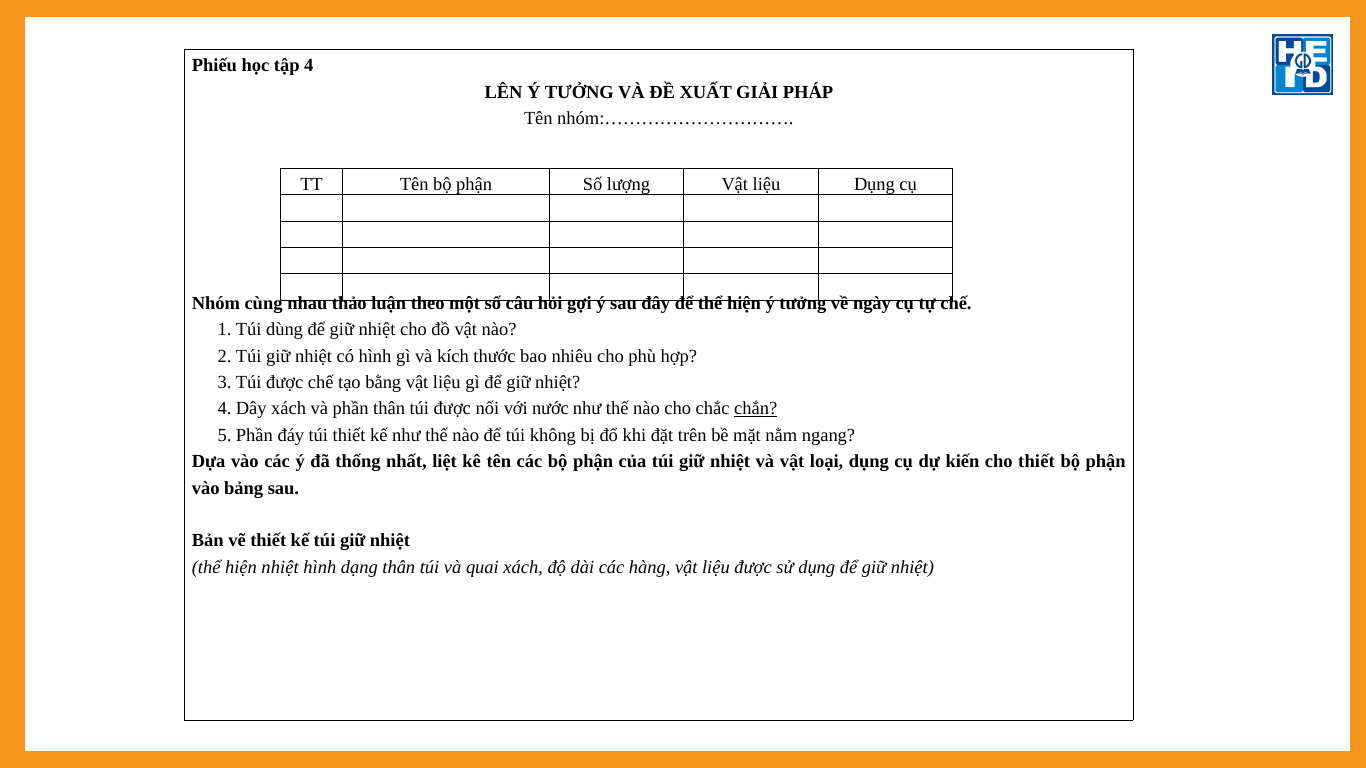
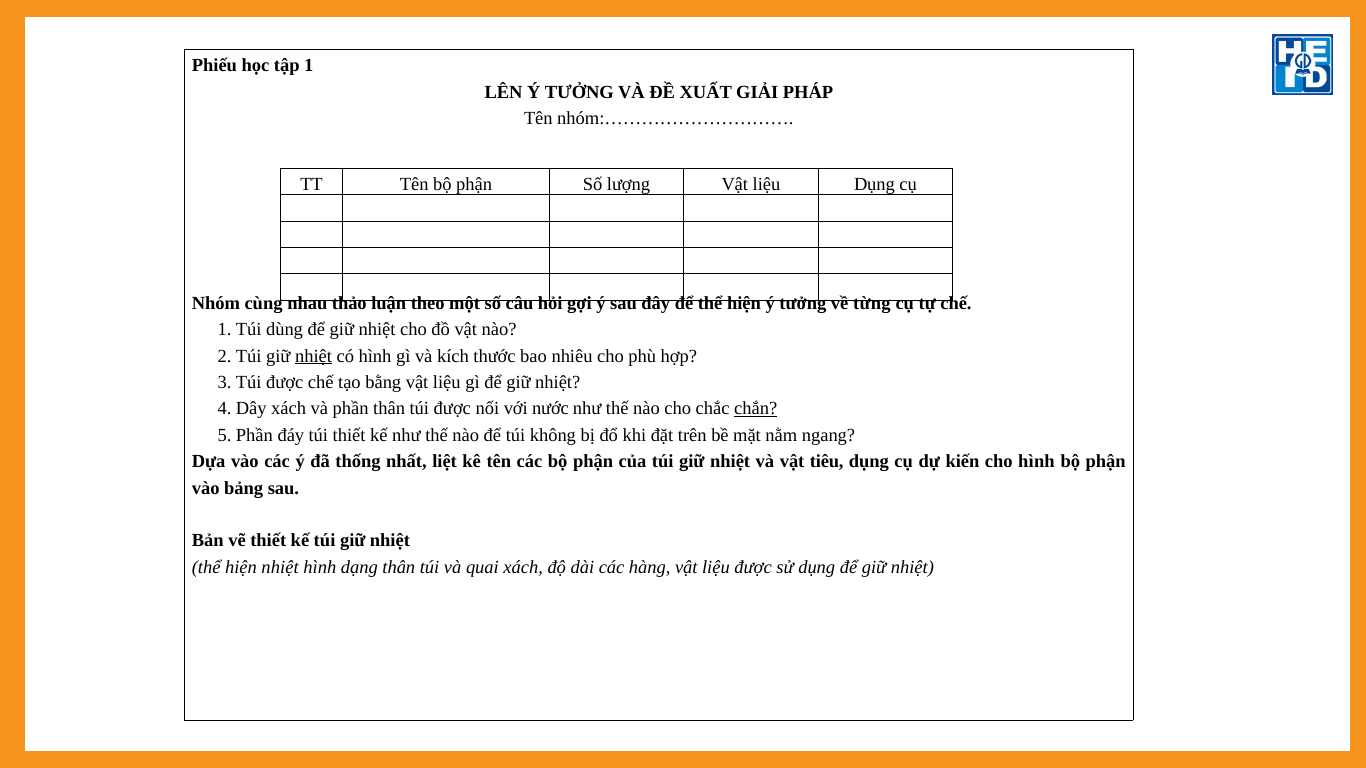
tập 4: 4 -> 1
ngày: ngày -> từng
nhiệt at (314, 356) underline: none -> present
loại: loại -> tiêu
cho thiết: thiết -> hình
